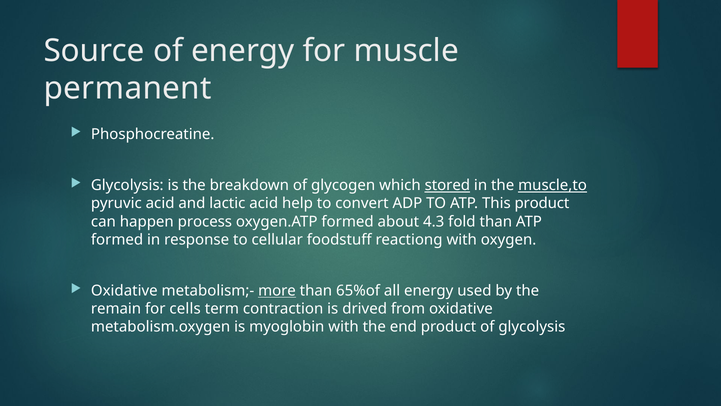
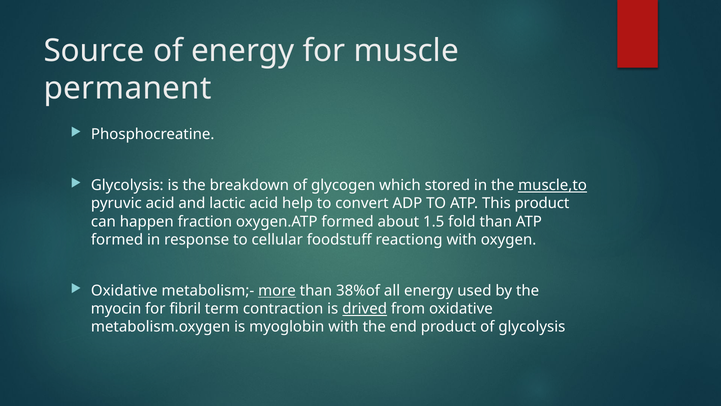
stored underline: present -> none
process: process -> fraction
4.3: 4.3 -> 1.5
65%of: 65%of -> 38%of
remain: remain -> myocin
cells: cells -> fibril
drived underline: none -> present
